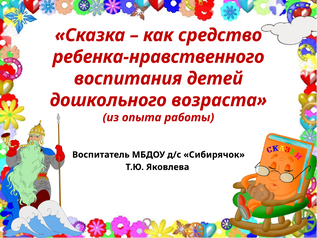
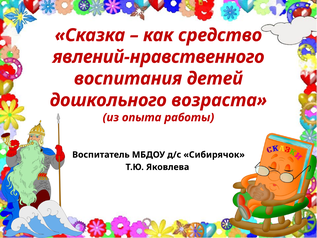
ребенка-нравственного: ребенка-нравственного -> явлений-нравственного
